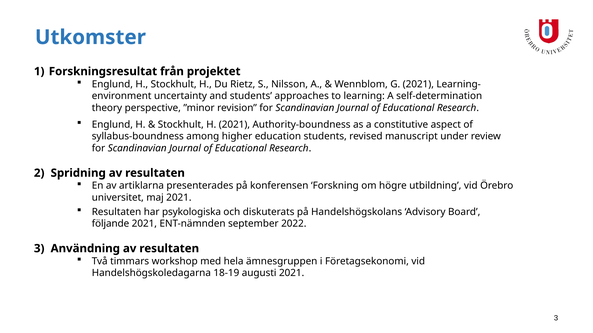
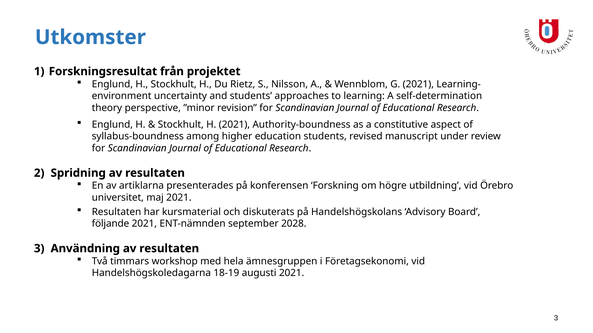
psykologiska: psykologiska -> kursmaterial
2022: 2022 -> 2028
